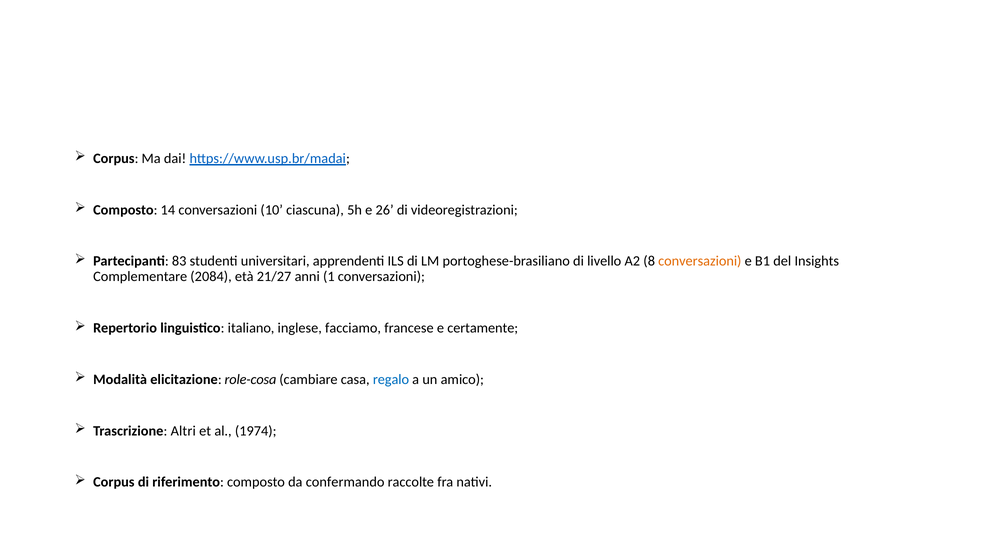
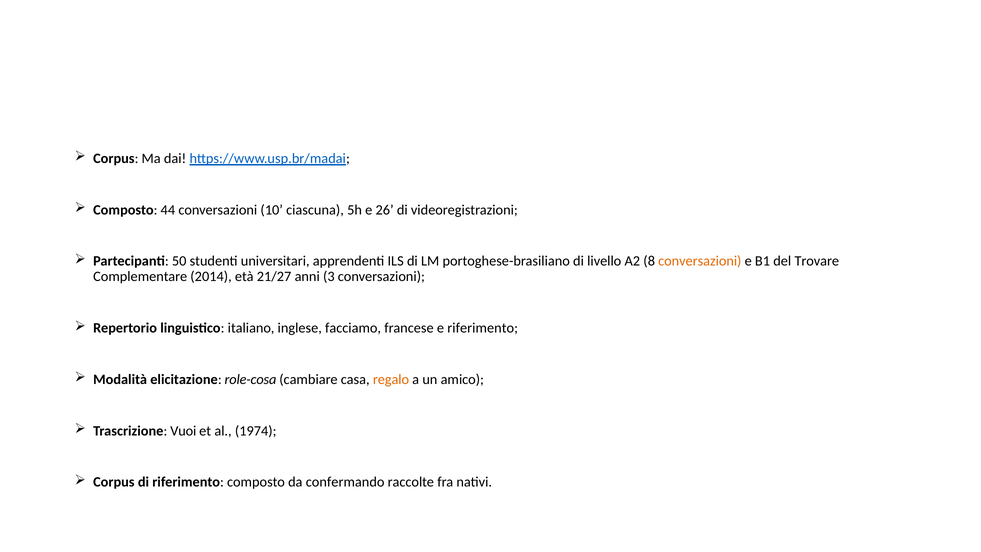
14: 14 -> 44
83: 83 -> 50
Insights: Insights -> Trovare
2084: 2084 -> 2014
1: 1 -> 3
e certamente: certamente -> riferimento
regalo colour: blue -> orange
Altri: Altri -> Vuoi
